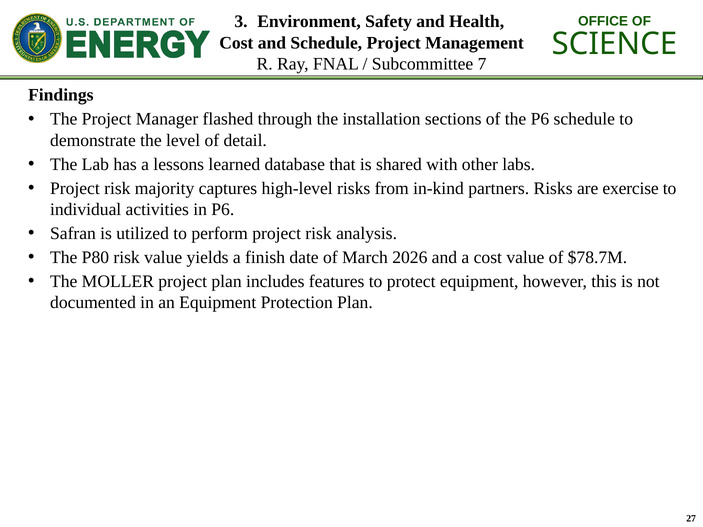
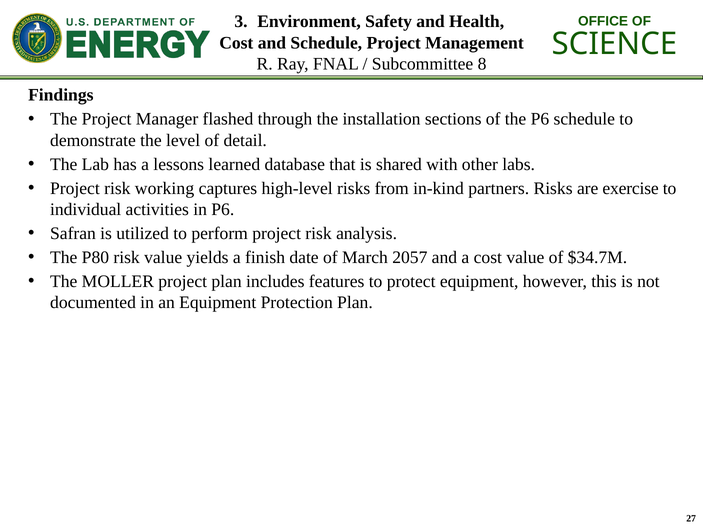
7: 7 -> 8
majority: majority -> working
2026: 2026 -> 2057
$78.7M: $78.7M -> $34.7M
